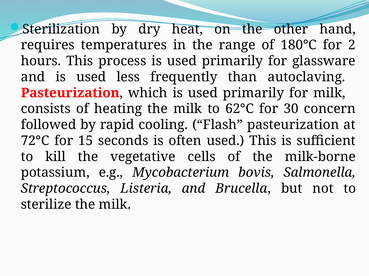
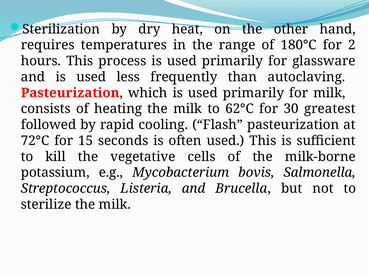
concern: concern -> greatest
